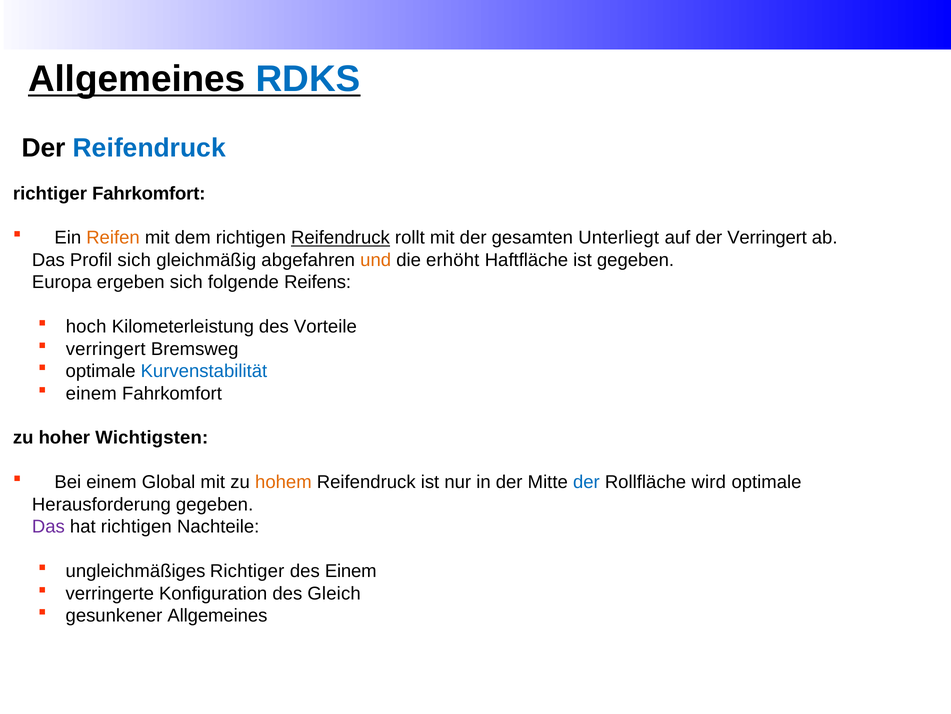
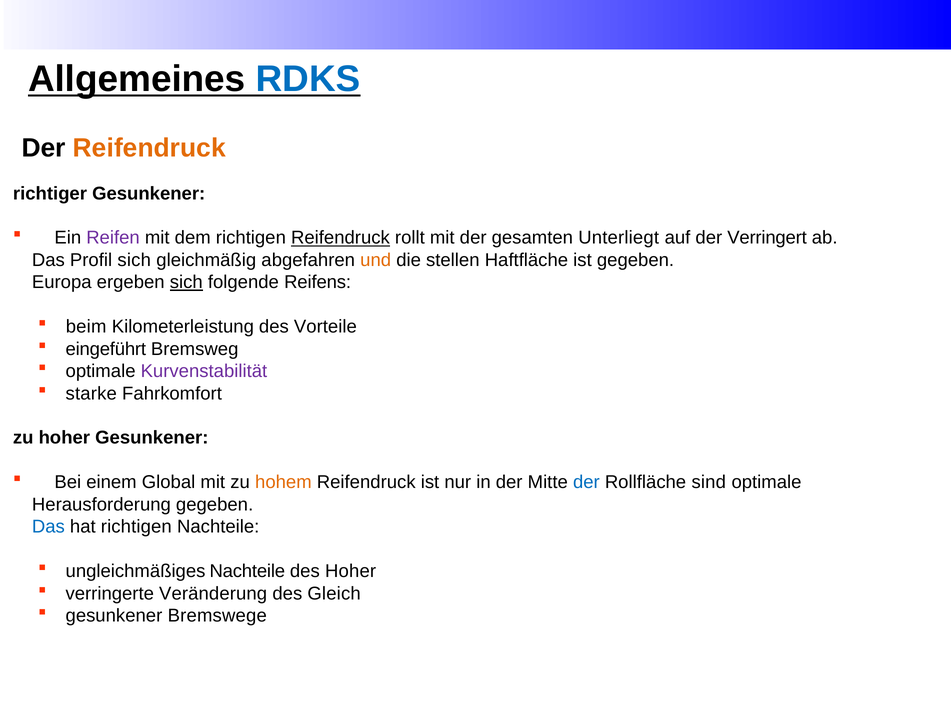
Reifendruck at (149, 148) colour: blue -> orange
richtiger Fahrkomfort: Fahrkomfort -> Gesunkener
Reifen colour: orange -> purple
erhöht: erhöht -> stellen
sich at (186, 282) underline: none -> present
hoch: hoch -> beim
verringert at (106, 349): verringert -> eingeführt
Kurvenstabilität colour: blue -> purple
einem at (91, 393): einem -> starke
hoher Wichtigsten: Wichtigsten -> Gesunkener
wird: wird -> sind
Das at (48, 526) colour: purple -> blue
ungleichmäßiges Richtiger: Richtiger -> Nachteile
des Einem: Einem -> Hoher
Konfiguration: Konfiguration -> Veränderung
gesunkener Allgemeines: Allgemeines -> Bremswege
